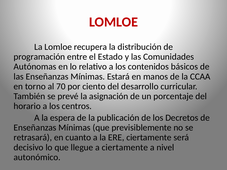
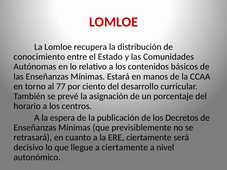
programación: programación -> conocimiento
70: 70 -> 77
